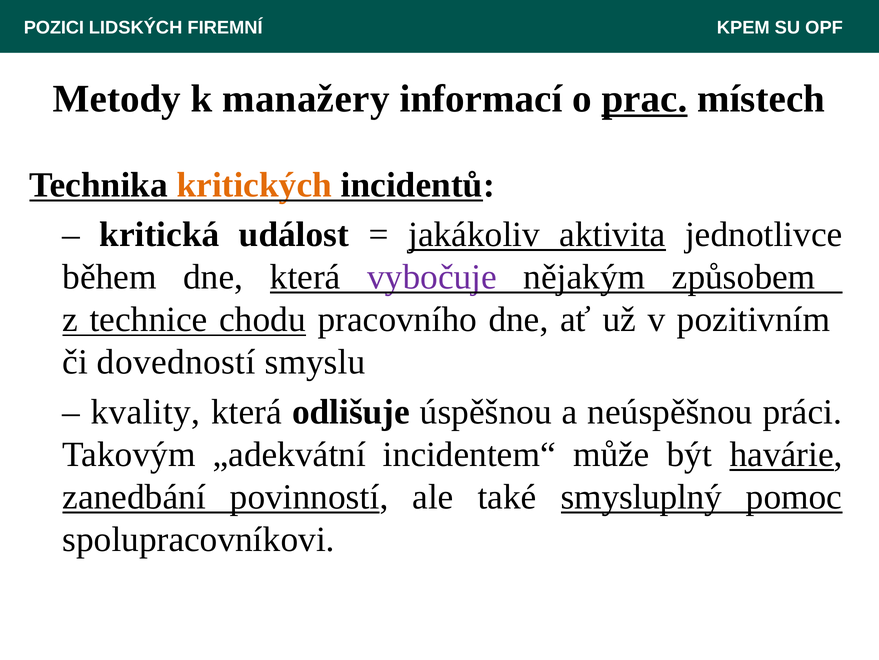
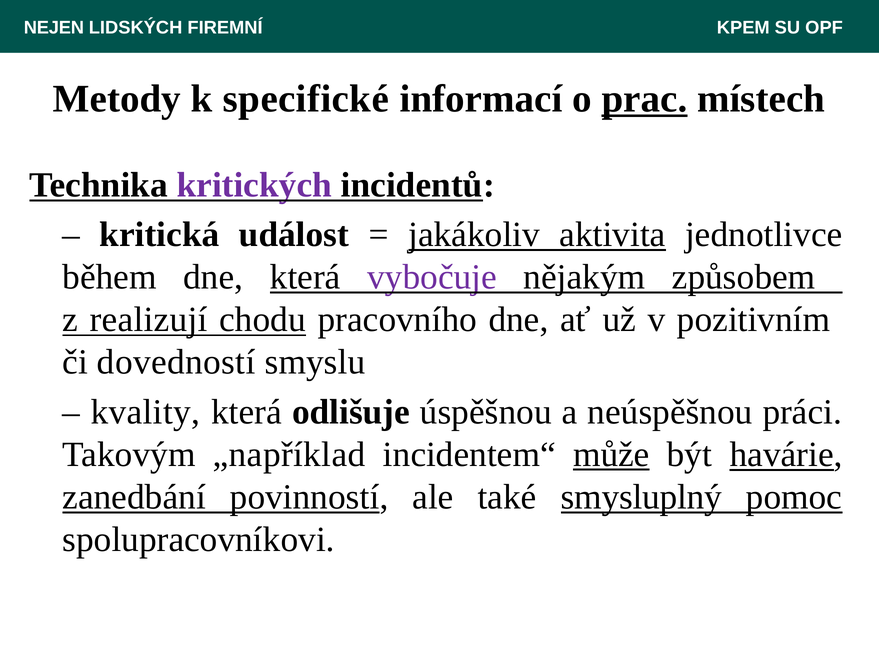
POZICI: POZICI -> NEJEN
manažery: manažery -> specifické
kritických colour: orange -> purple
technice: technice -> realizují
„adekvátní: „adekvátní -> „například
může underline: none -> present
